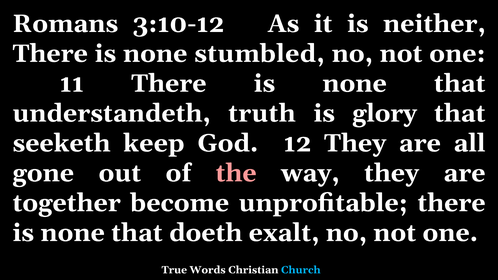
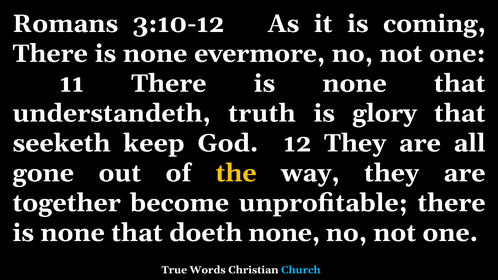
neither: neither -> coming
stumbled: stumbled -> evermore
the colour: pink -> yellow
doeth exalt: exalt -> none
